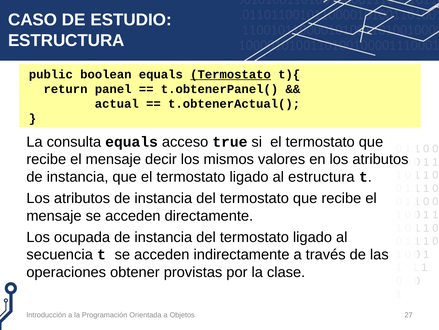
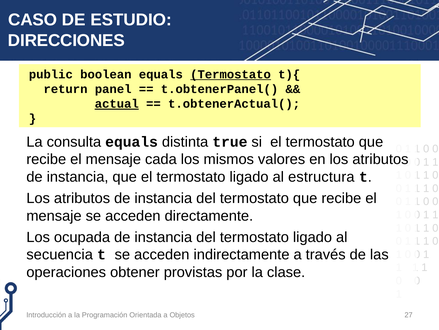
ESTRUCTURA at (66, 40): ESTRUCTURA -> DIRECCIONES
actual underline: none -> present
acceso: acceso -> distinta
decir: decir -> cada
